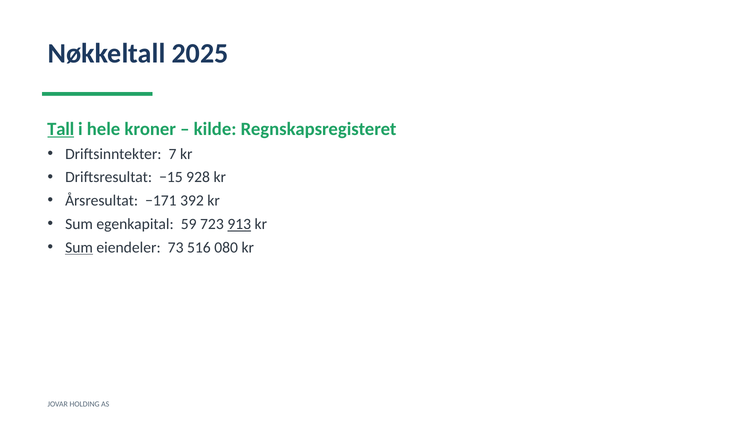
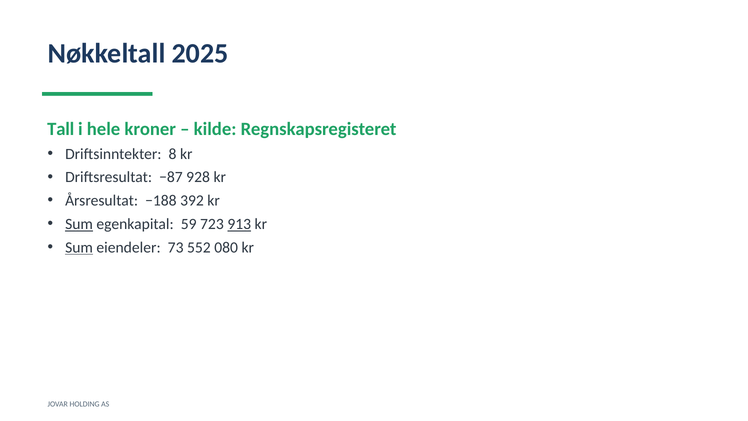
Tall underline: present -> none
7: 7 -> 8
−15: −15 -> −87
−171: −171 -> −188
Sum at (79, 224) underline: none -> present
516: 516 -> 552
